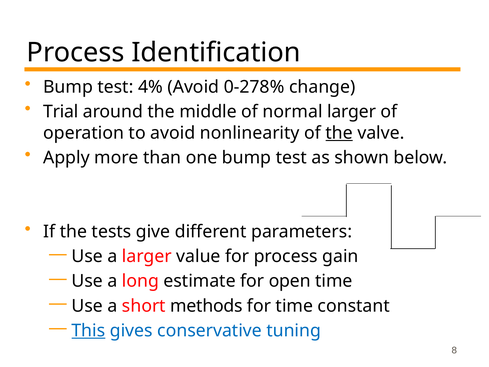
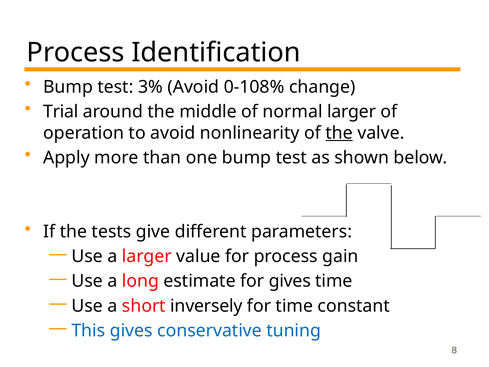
4%: 4% -> 3%
0-278%: 0-278% -> 0-108%
for open: open -> gives
methods: methods -> inversely
This underline: present -> none
